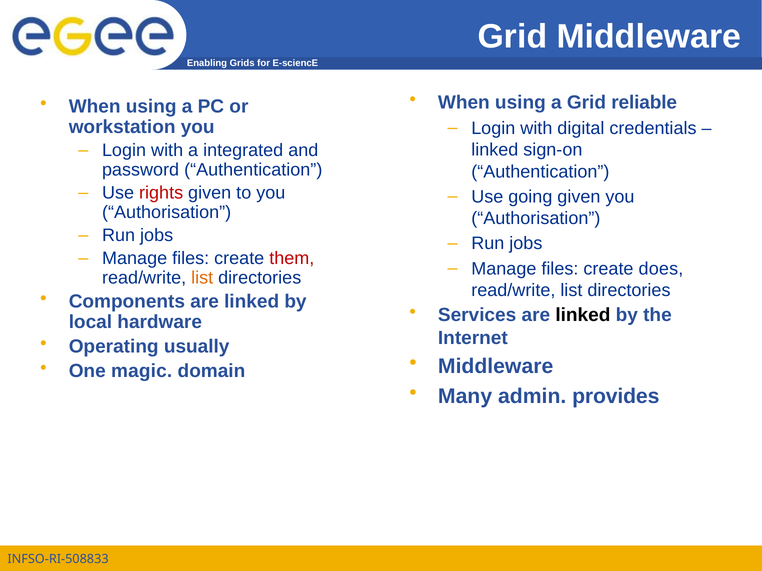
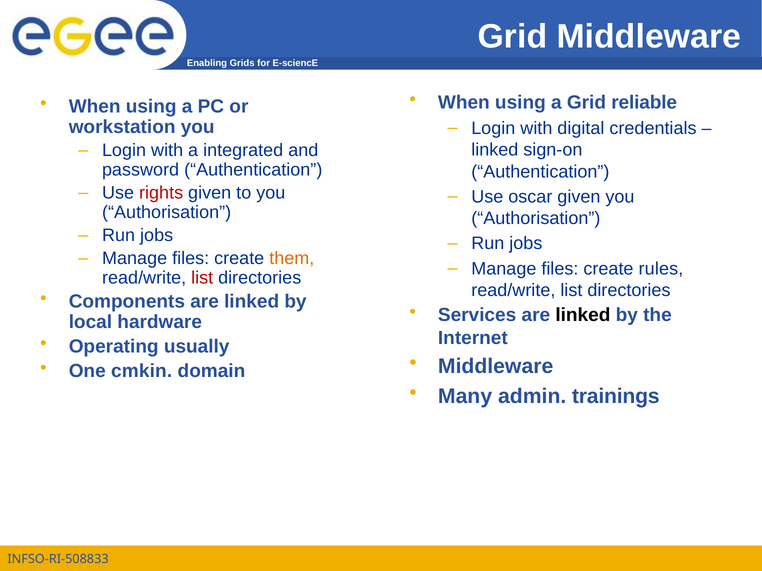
going: going -> oscar
them colour: red -> orange
does: does -> rules
list at (202, 278) colour: orange -> red
magic: magic -> cmkin
provides: provides -> trainings
